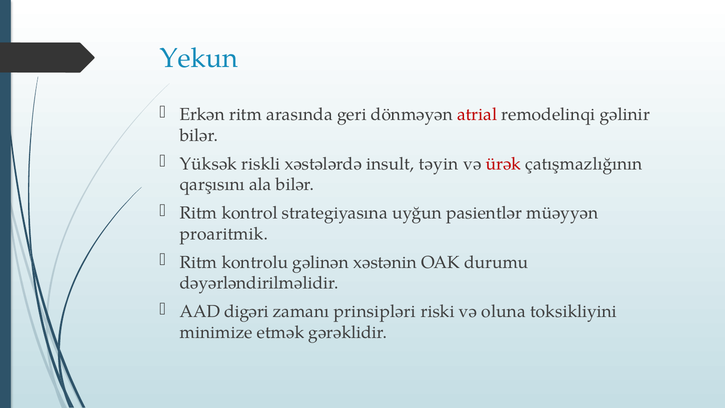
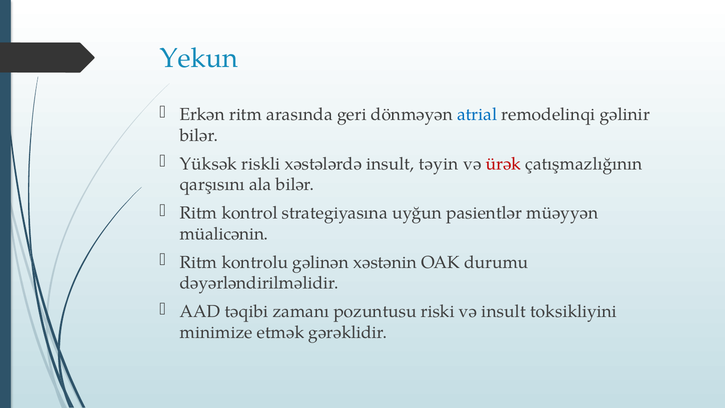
atrial colour: red -> blue
proaritmik: proaritmik -> müalicənin
digəri: digəri -> təqibi
prinsipləri: prinsipləri -> pozuntusu
və oluna: oluna -> insult
